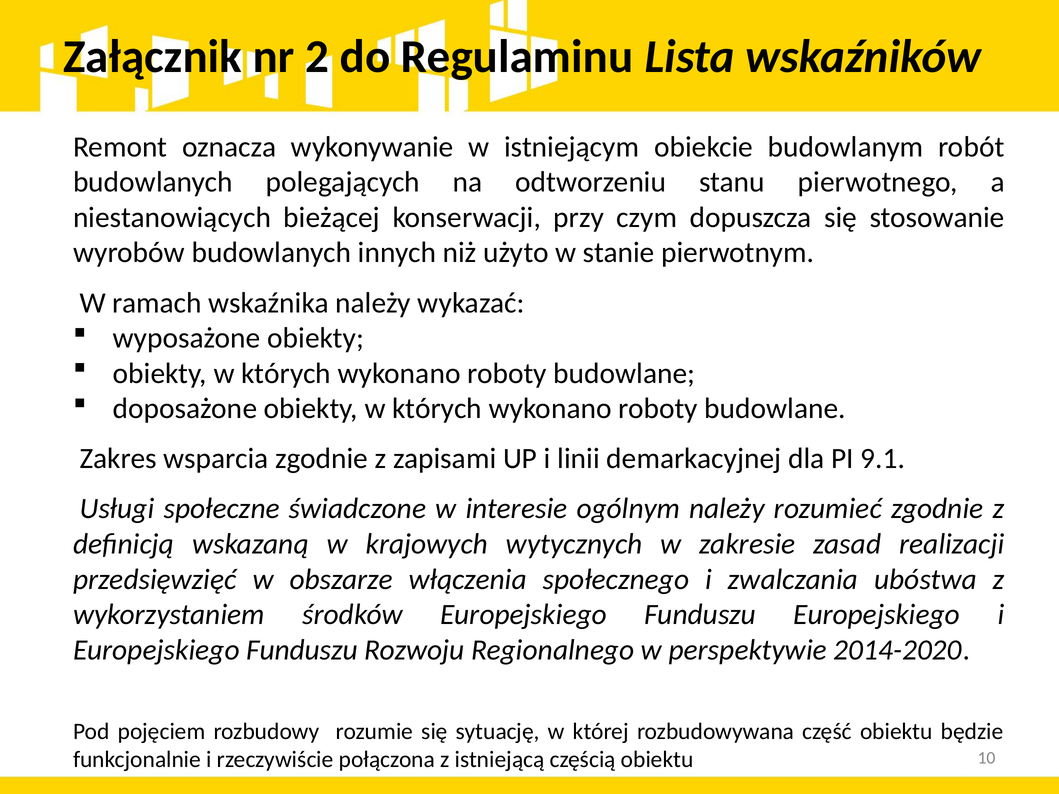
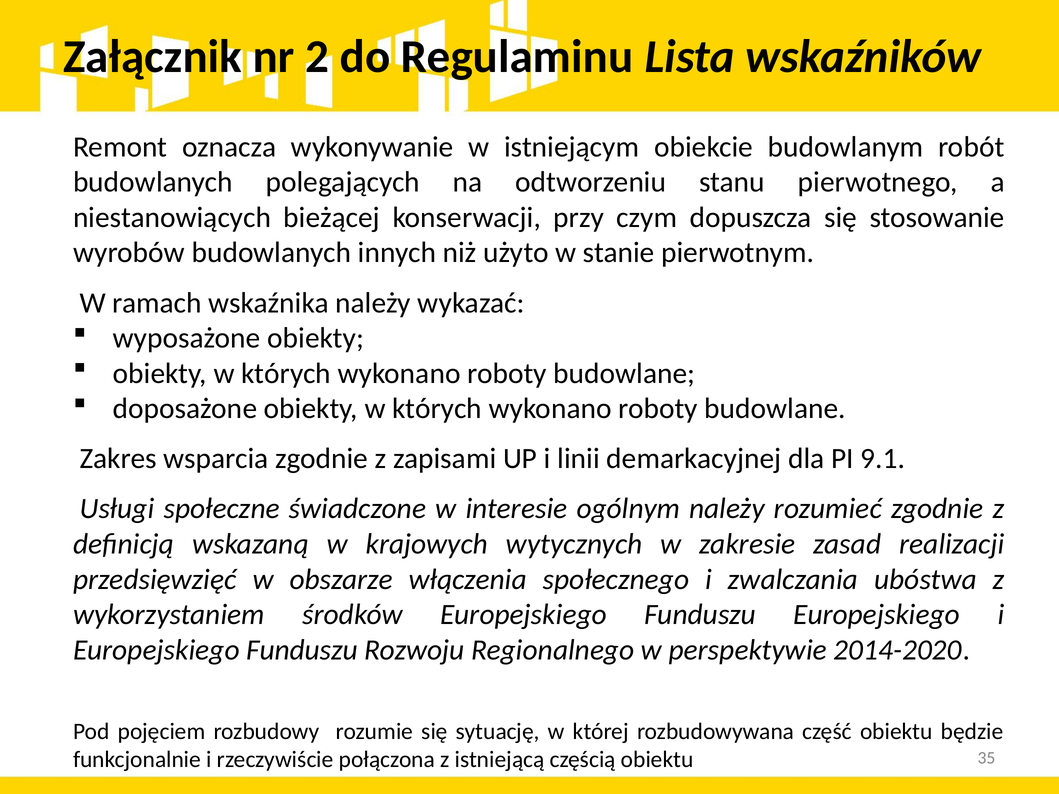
10: 10 -> 35
